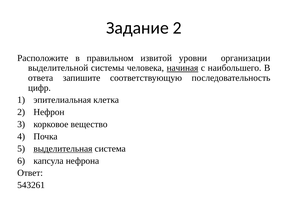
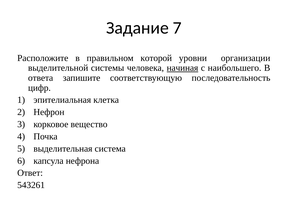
Задание 2: 2 -> 7
извитой: извитой -> которой
выделительная underline: present -> none
